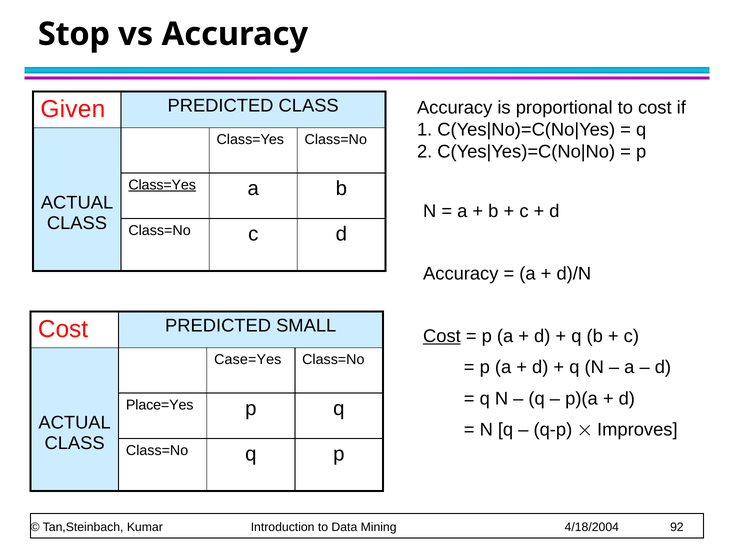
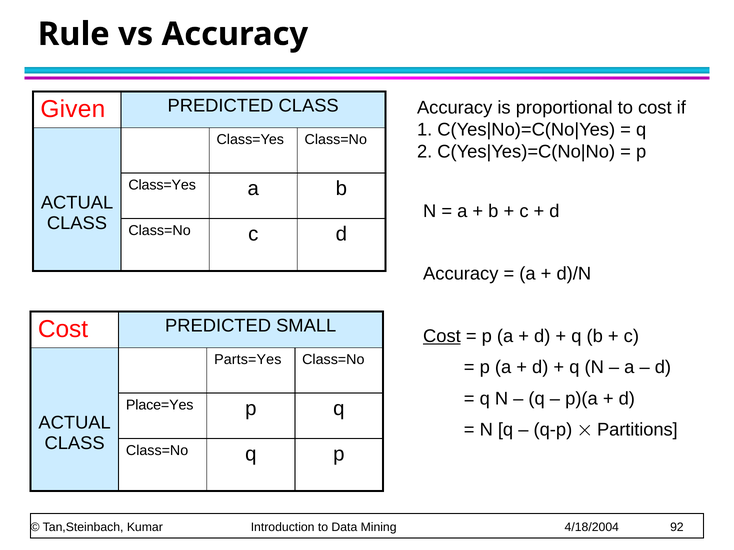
Stop: Stop -> Rule
Class=Yes at (162, 185) underline: present -> none
Case=Yes: Case=Yes -> Parts=Yes
Improves: Improves -> Partitions
